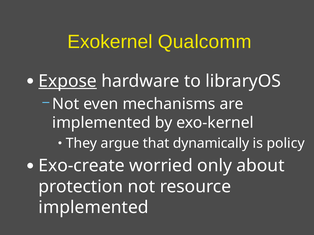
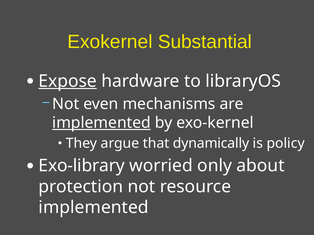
Qualcomm: Qualcomm -> Substantial
implemented at (102, 123) underline: none -> present
Exo-create: Exo-create -> Exo-library
